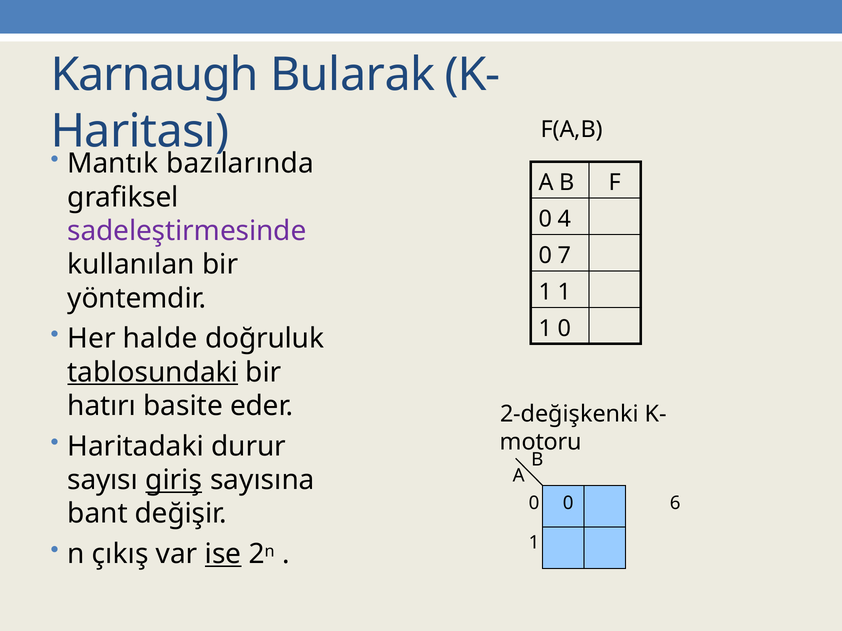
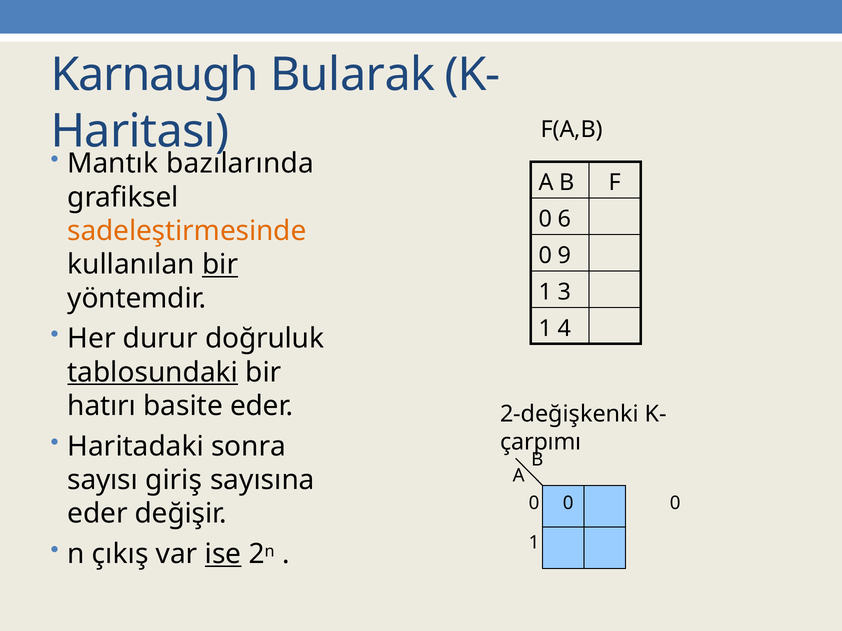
4: 4 -> 6
sadeleştirmesinde colour: purple -> orange
7: 7 -> 9
bir at (220, 265) underline: none -> present
1 at (565, 292): 1 -> 3
1 0: 0 -> 4
halde: halde -> durur
durur: durur -> sonra
motoru: motoru -> çarpımı
giriş underline: present -> none
0 6: 6 -> 0
bant at (98, 514): bant -> eder
